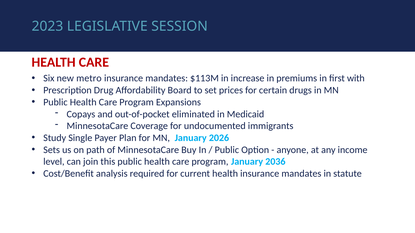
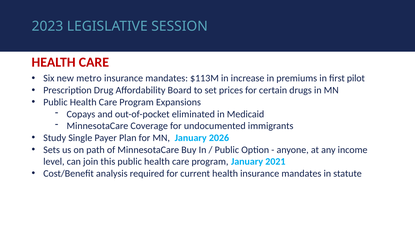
with: with -> pilot
2036: 2036 -> 2021
